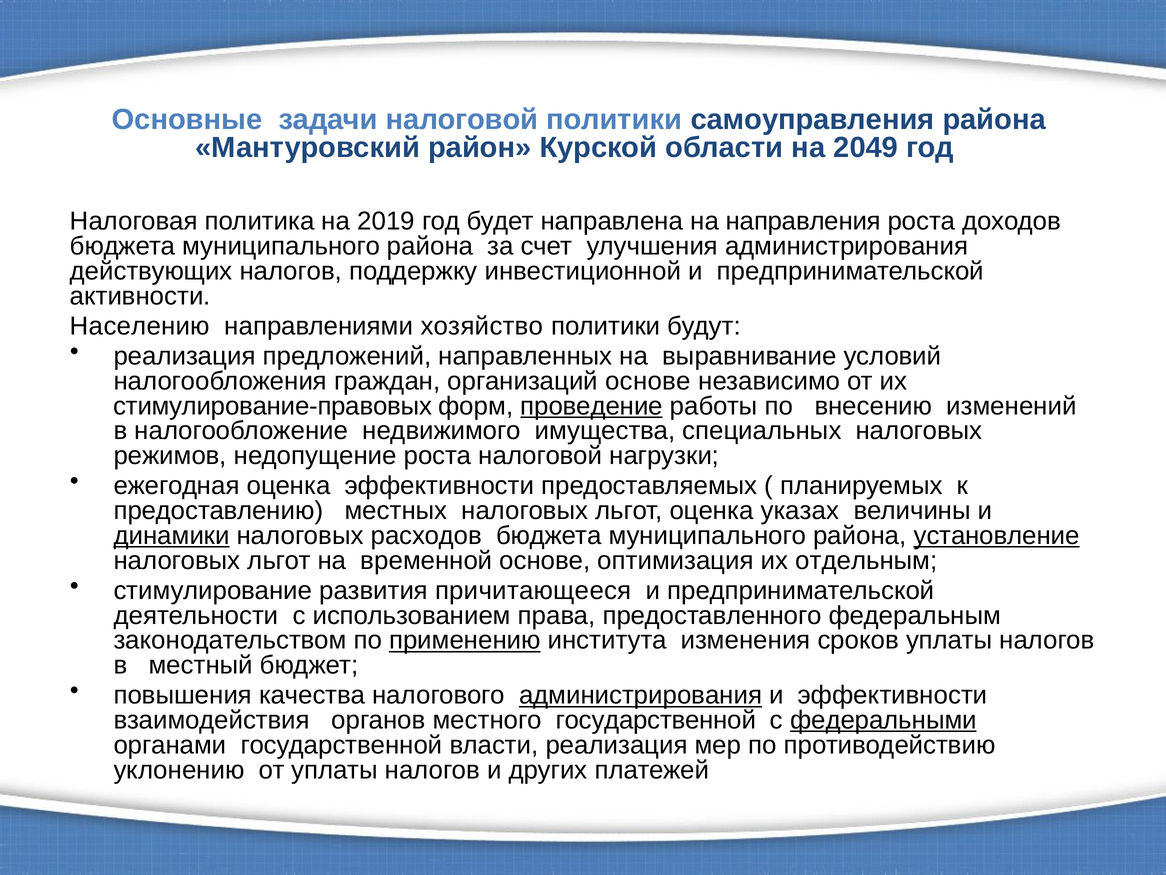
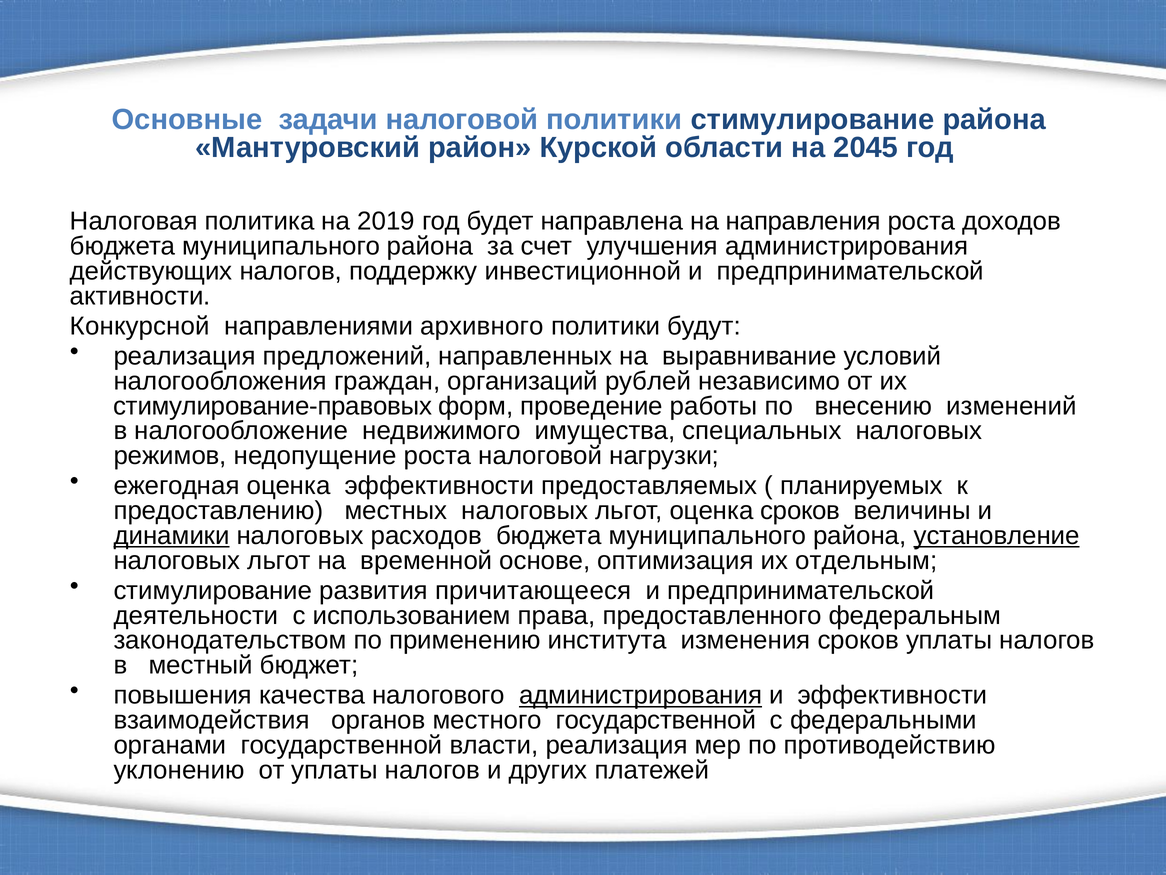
политики самоуправления: самоуправления -> стимулирование
2049: 2049 -> 2045
Населению: Населению -> Конкурсной
хозяйство: хозяйство -> архивного
организаций основе: основе -> рублей
проведение underline: present -> none
оценка указах: указах -> сроков
применению underline: present -> none
федеральными underline: present -> none
